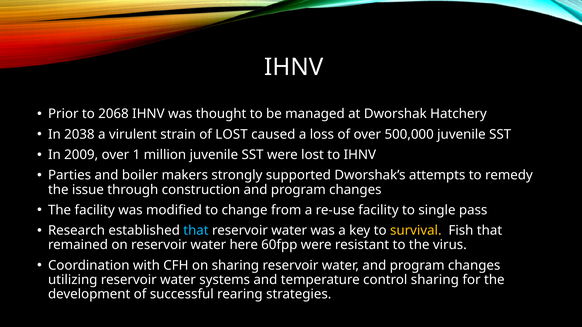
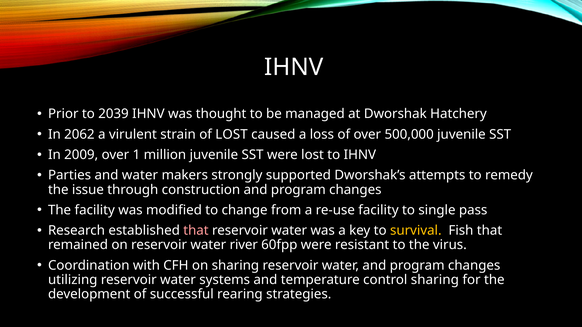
2068: 2068 -> 2039
2038: 2038 -> 2062
and boiler: boiler -> water
that at (196, 231) colour: light blue -> pink
here: here -> river
